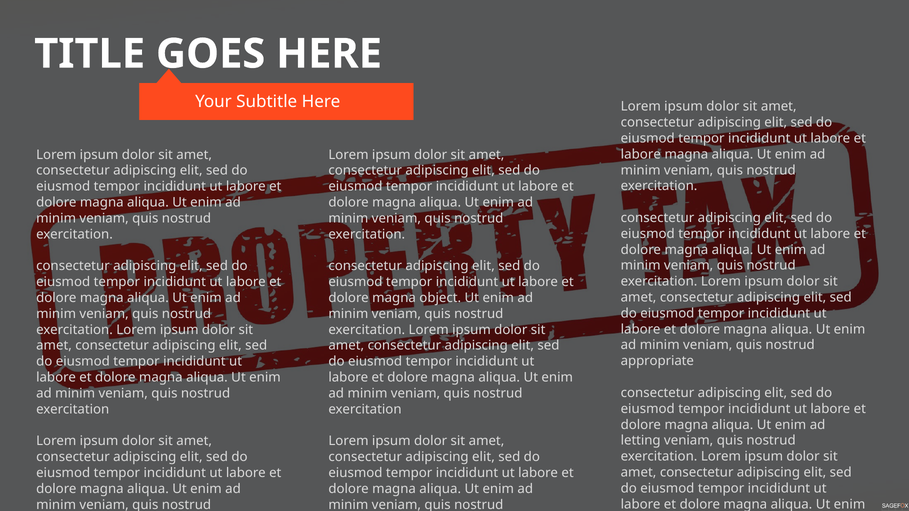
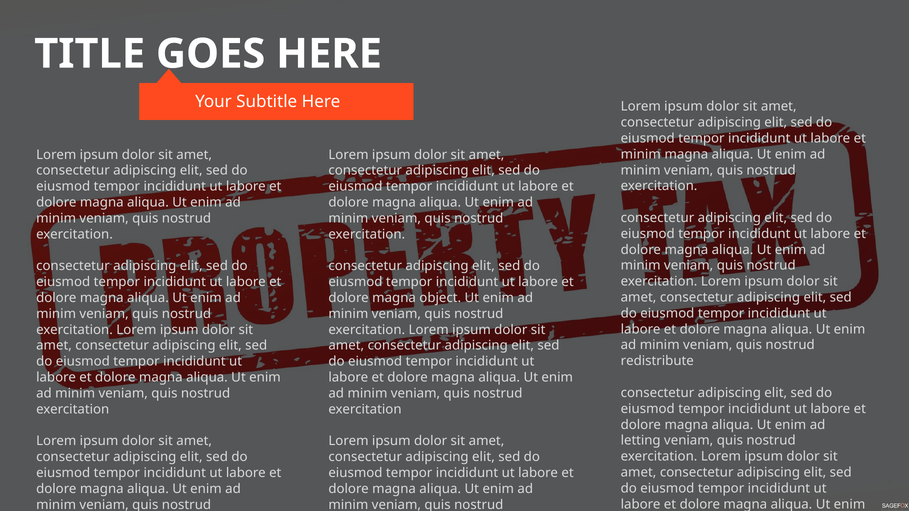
labore at (641, 154): labore -> minim
appropriate: appropriate -> redistribute
